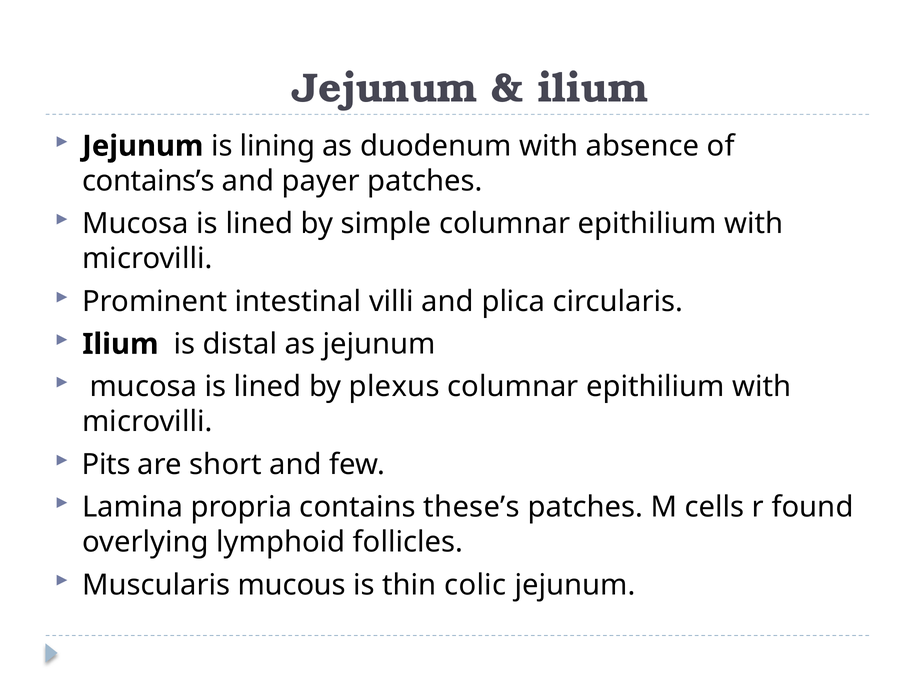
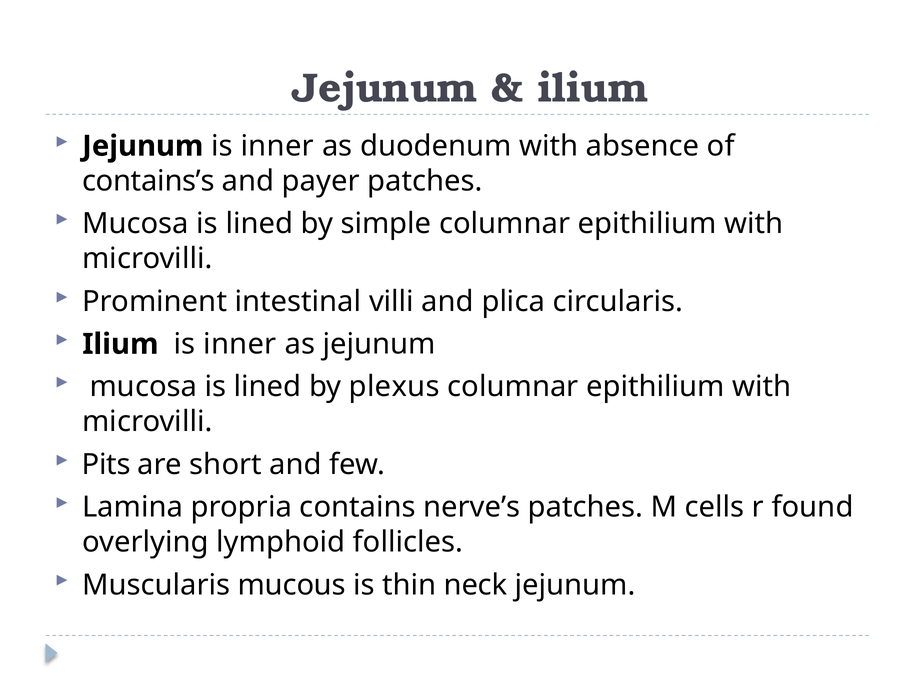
Jejunum is lining: lining -> inner
Ilium is distal: distal -> inner
these’s: these’s -> nerve’s
colic: colic -> neck
